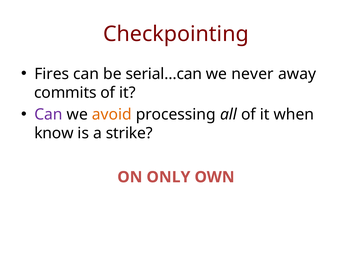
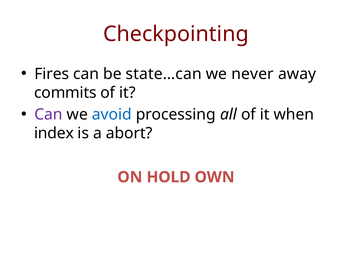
serial…can: serial…can -> state…can
avoid colour: orange -> blue
know: know -> index
strike: strike -> abort
ONLY: ONLY -> HOLD
